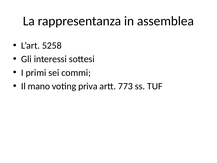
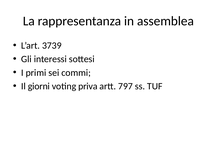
5258: 5258 -> 3739
mano: mano -> giorni
773: 773 -> 797
